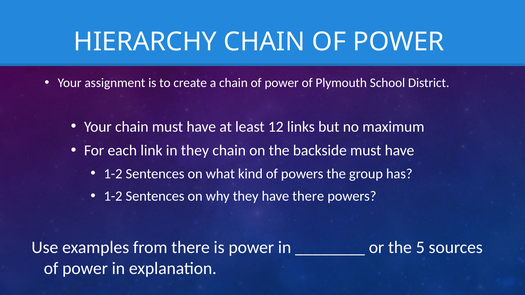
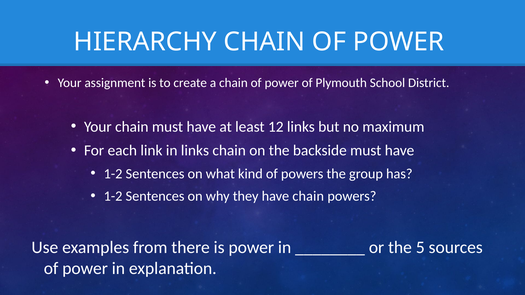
in they: they -> links
have there: there -> chain
